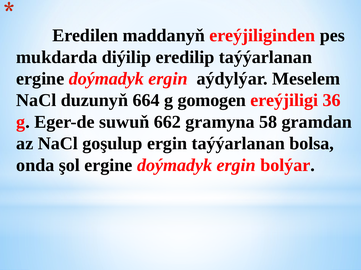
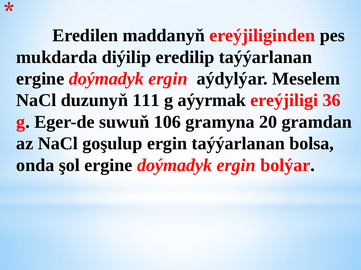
664: 664 -> 111
gomogen: gomogen -> aýyrmak
662: 662 -> 106
58: 58 -> 20
